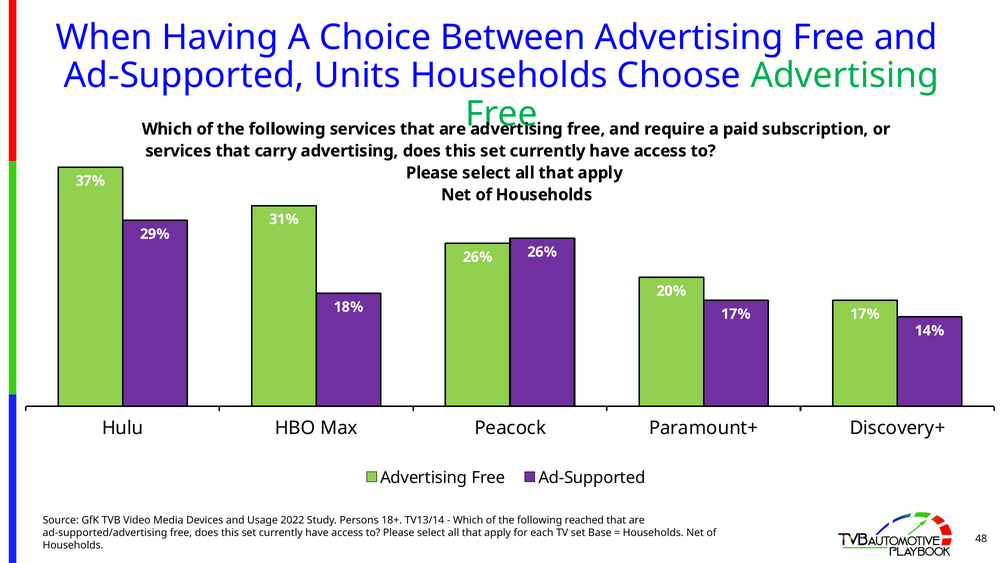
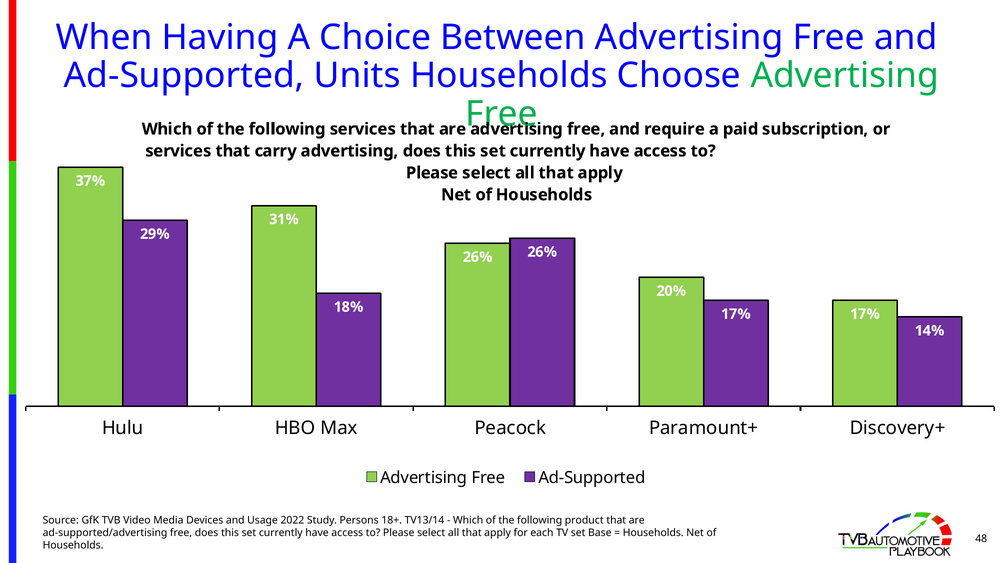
reached: reached -> product
